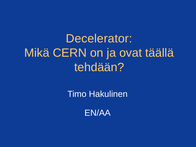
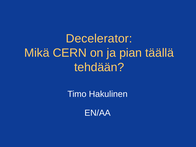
ovat: ovat -> pian
